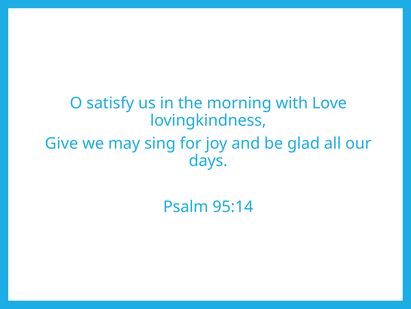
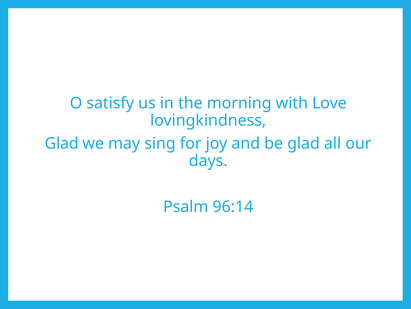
Give at (62, 143): Give -> Glad
95:14: 95:14 -> 96:14
